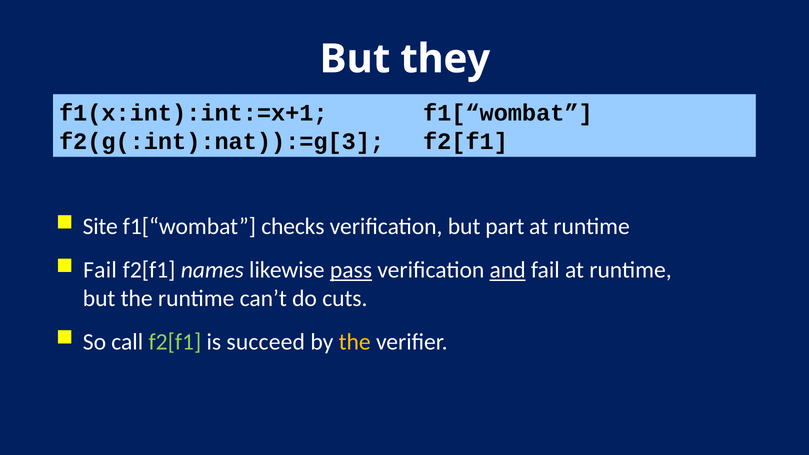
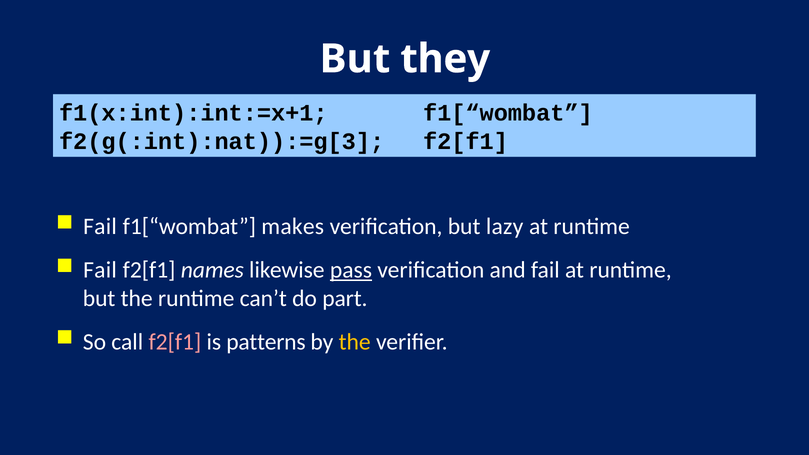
Site at (100, 227): Site -> Fail
checks: checks -> makes
part: part -> lazy
and underline: present -> none
cuts: cuts -> part
f2[f1 at (175, 342) colour: light green -> pink
succeed: succeed -> patterns
